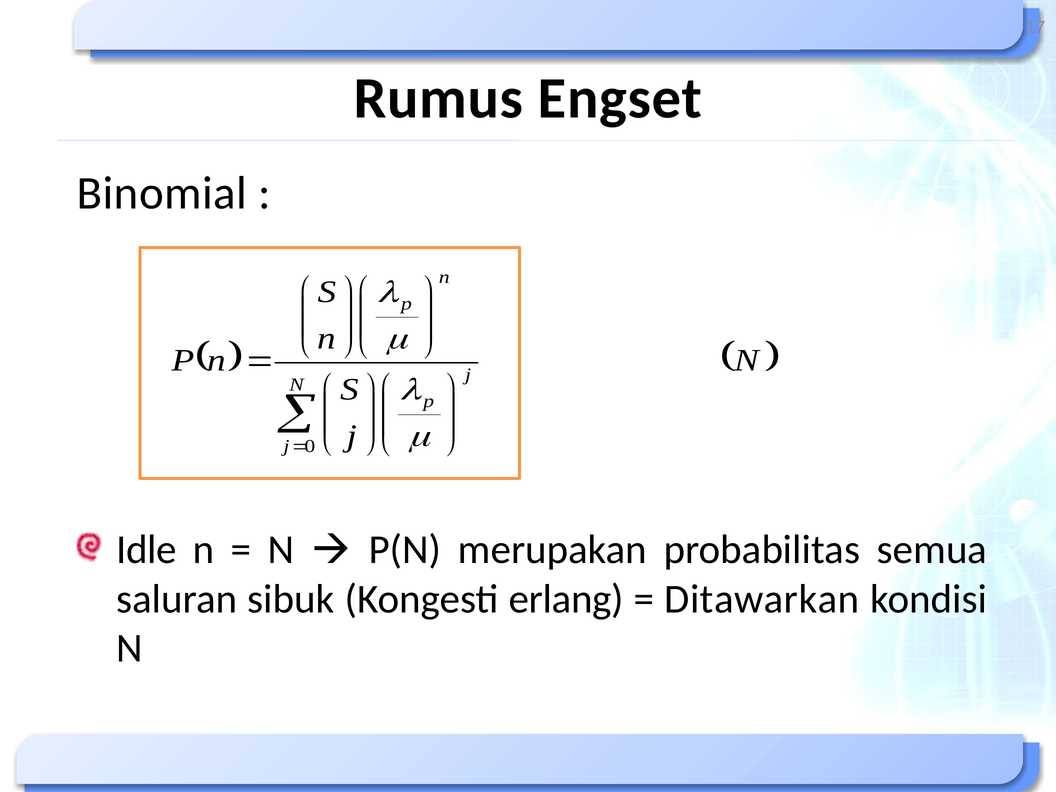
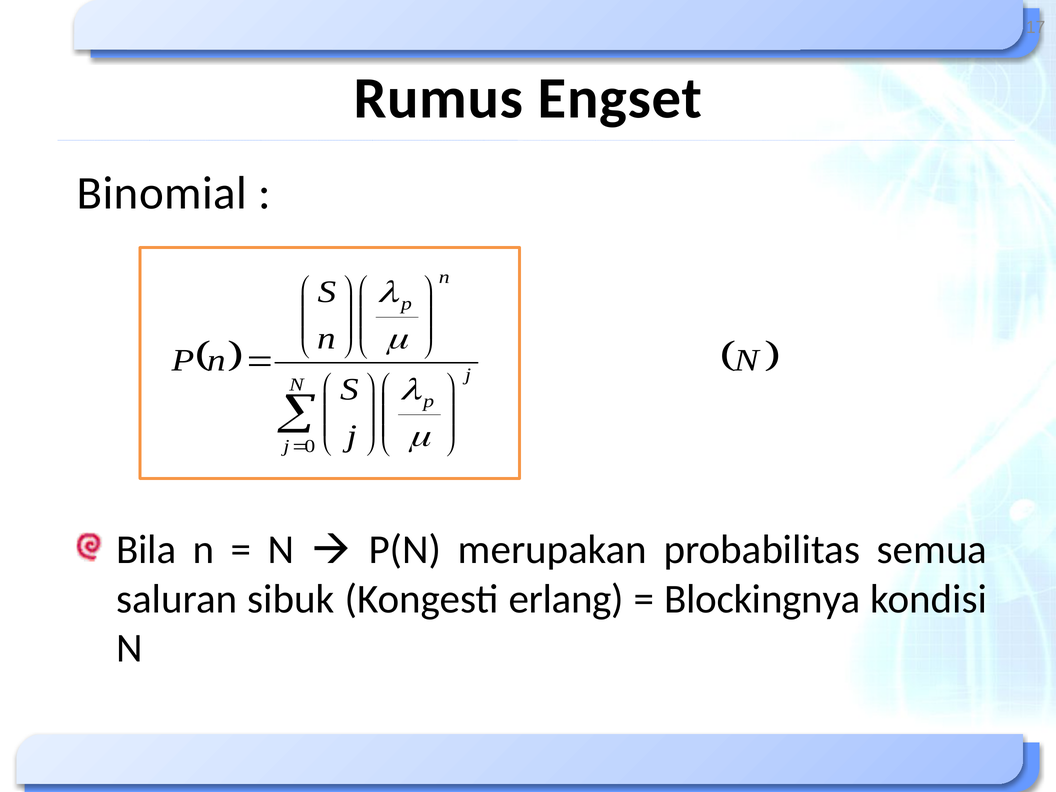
Idle: Idle -> Bila
Ditawarkan: Ditawarkan -> Blockingnya
